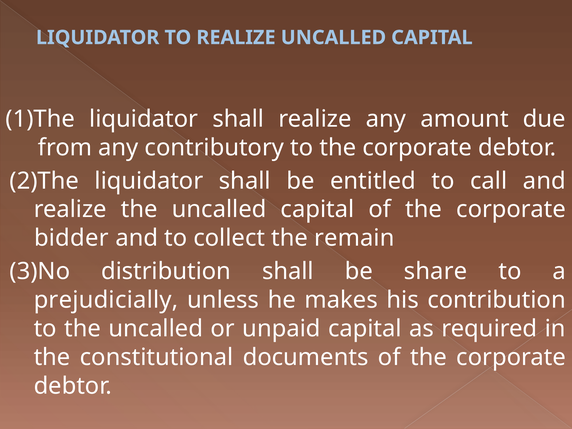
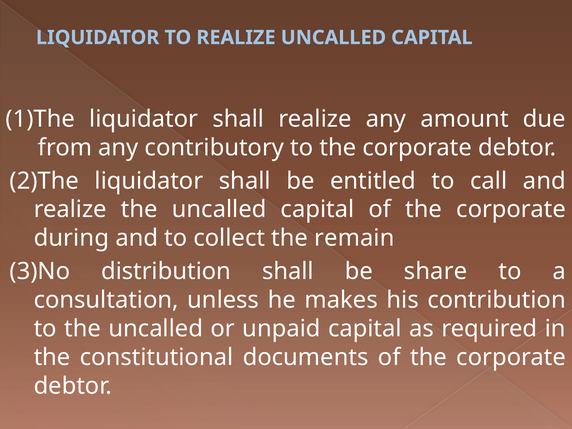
bidder: bidder -> during
prejudicially: prejudicially -> consultation
